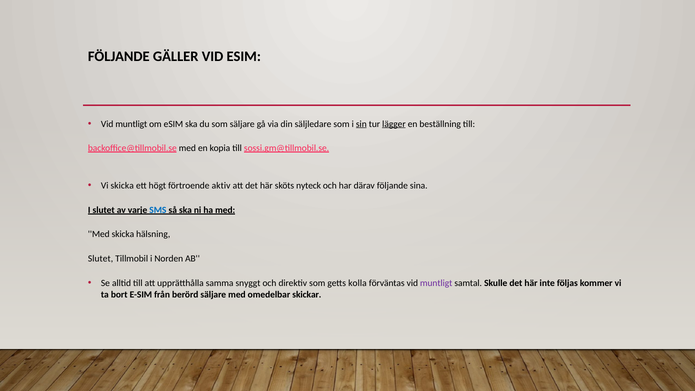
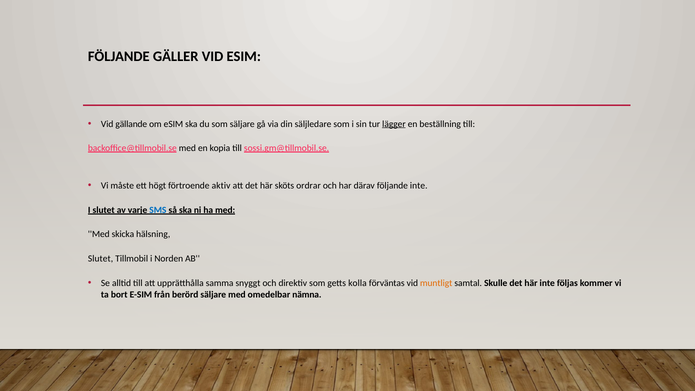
muntligt at (131, 124): muntligt -> gällande
sin underline: present -> none
Vi skicka: skicka -> måste
nyteck: nyteck -> ordrar
följande sina: sina -> inte
muntligt at (436, 283) colour: purple -> orange
skickar: skickar -> nämna
